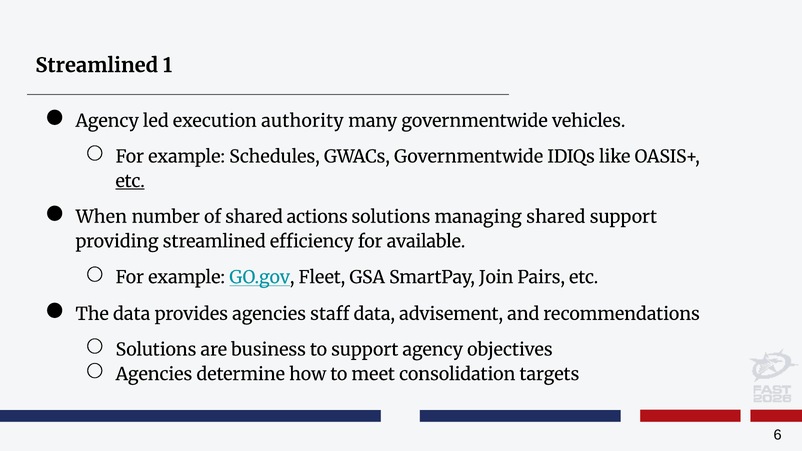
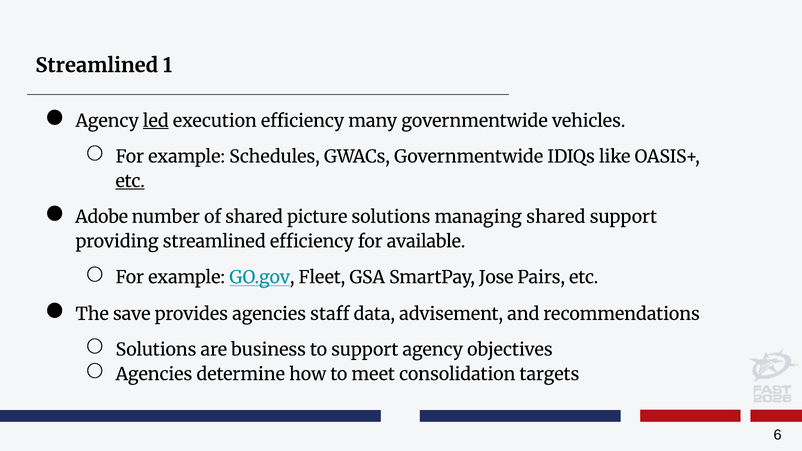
led underline: none -> present
execution authority: authority -> efficiency
When: When -> Adobe
actions: actions -> picture
Join: Join -> Jose
The data: data -> save
